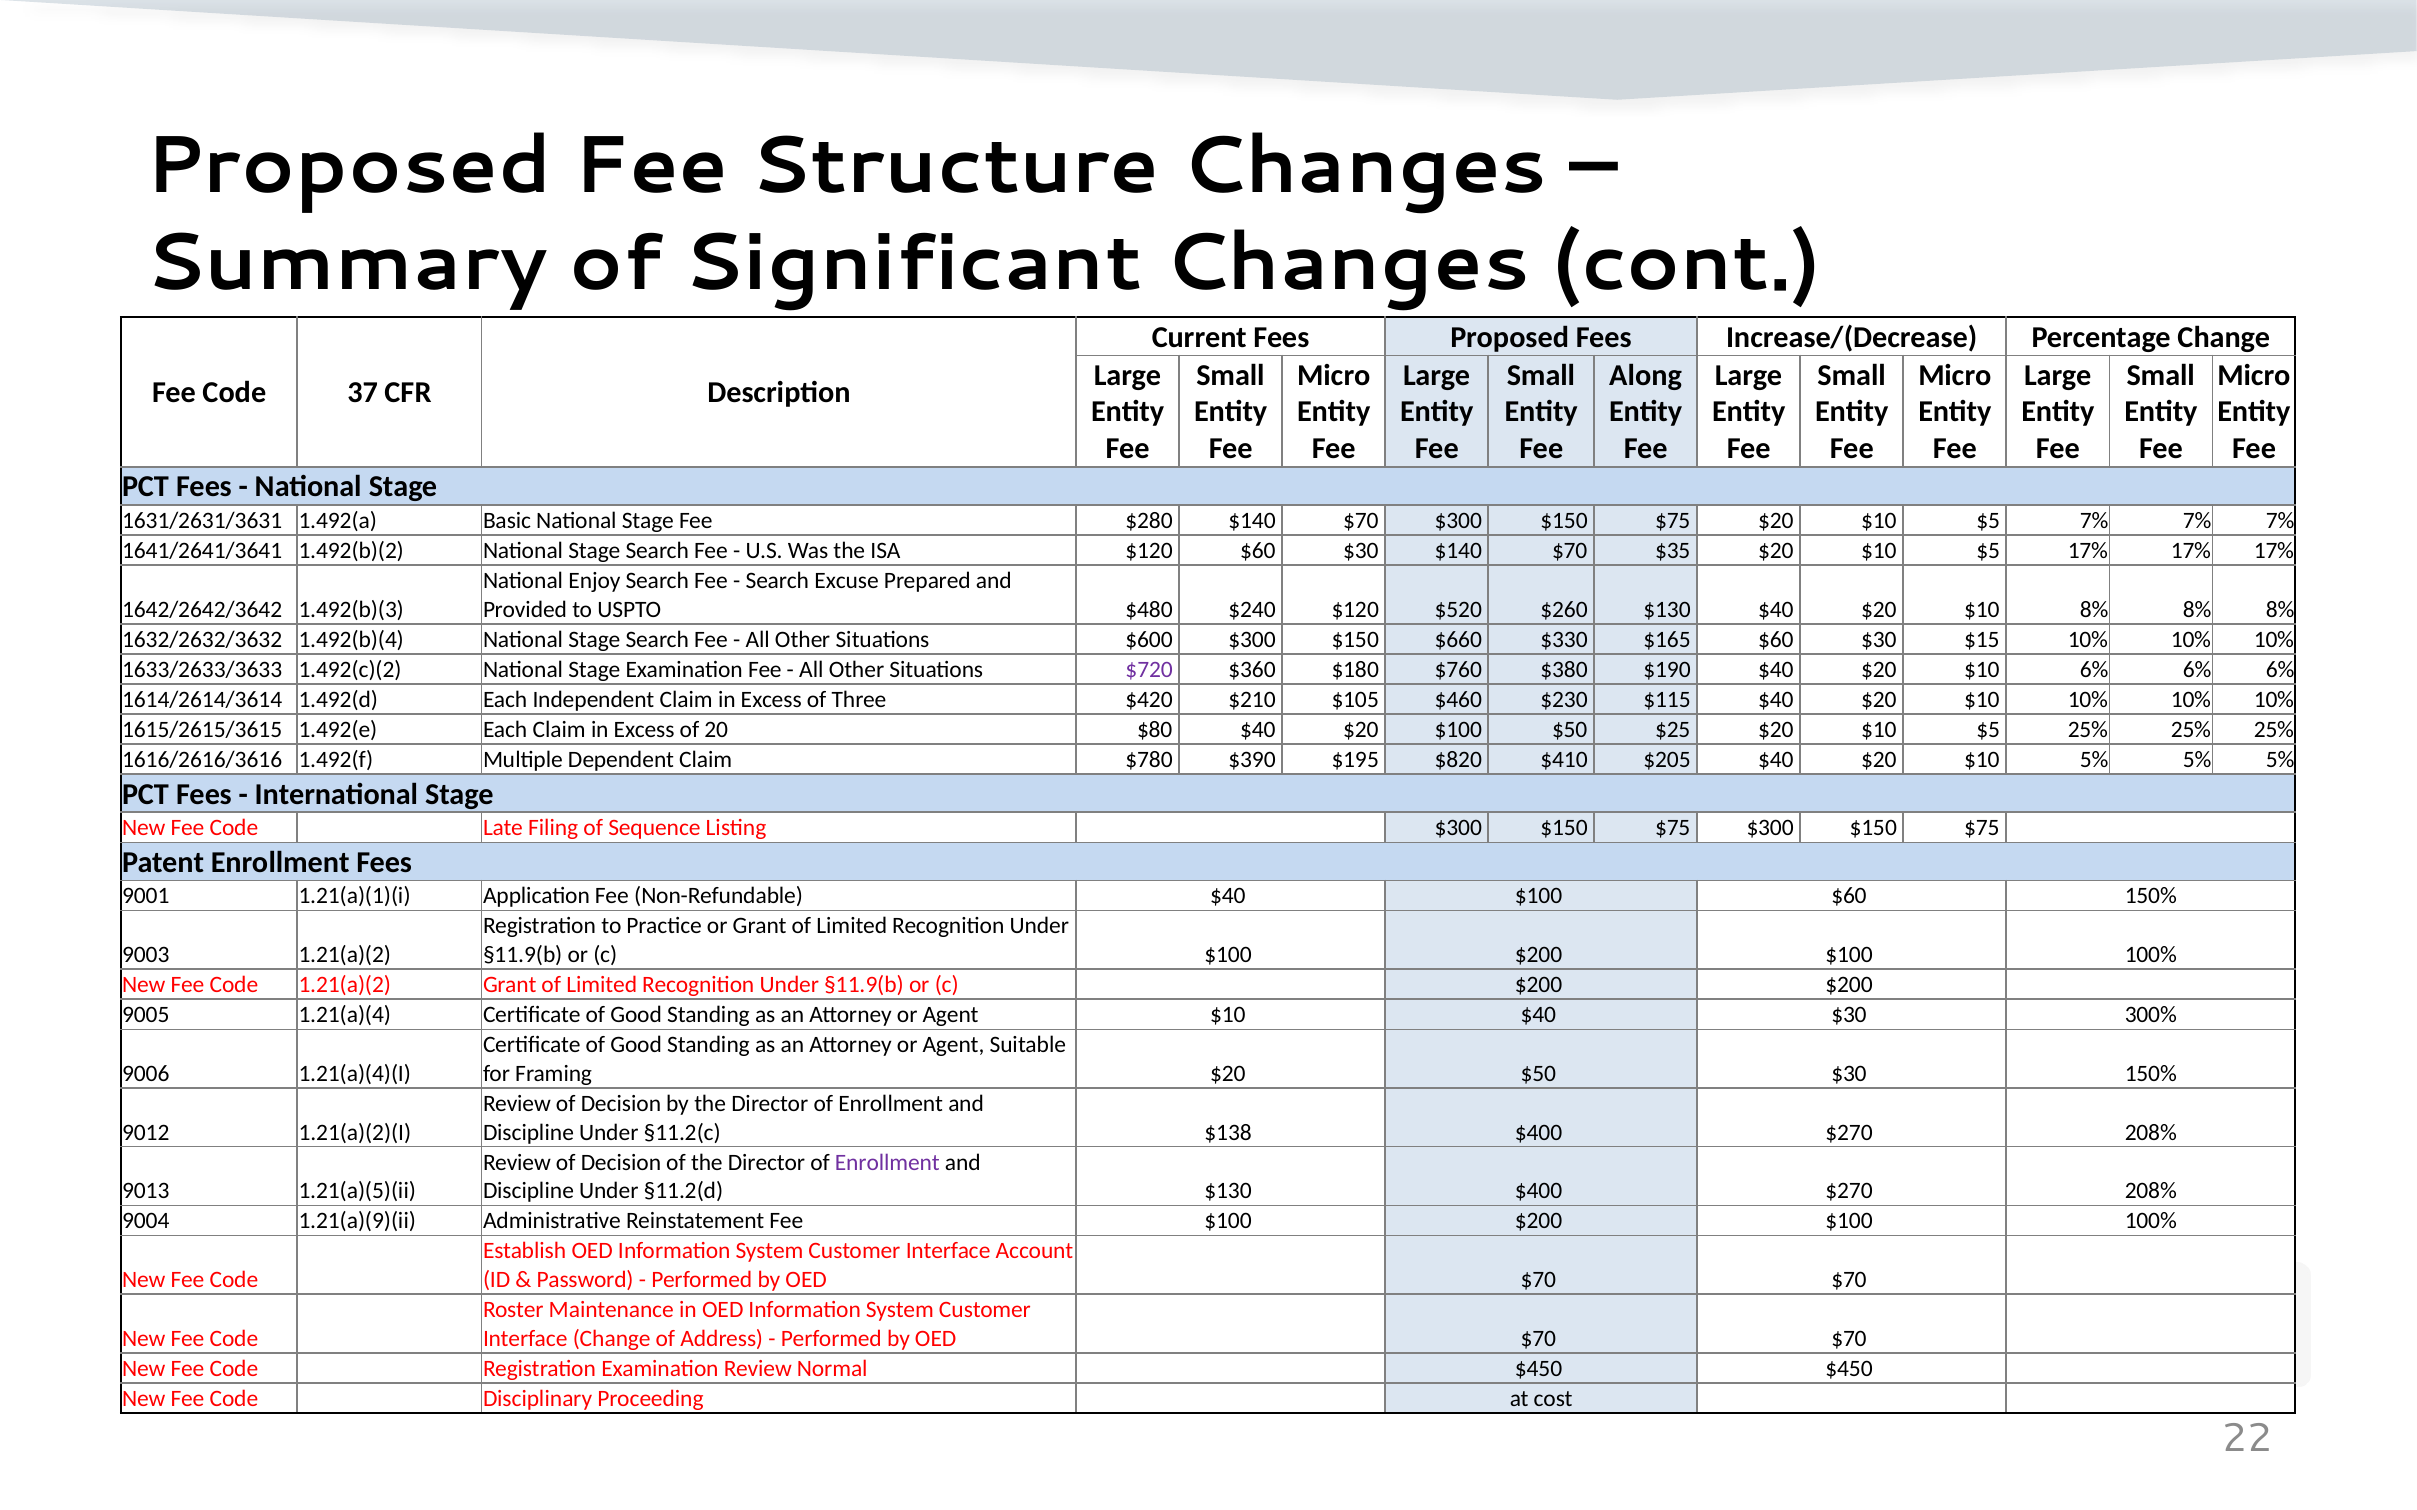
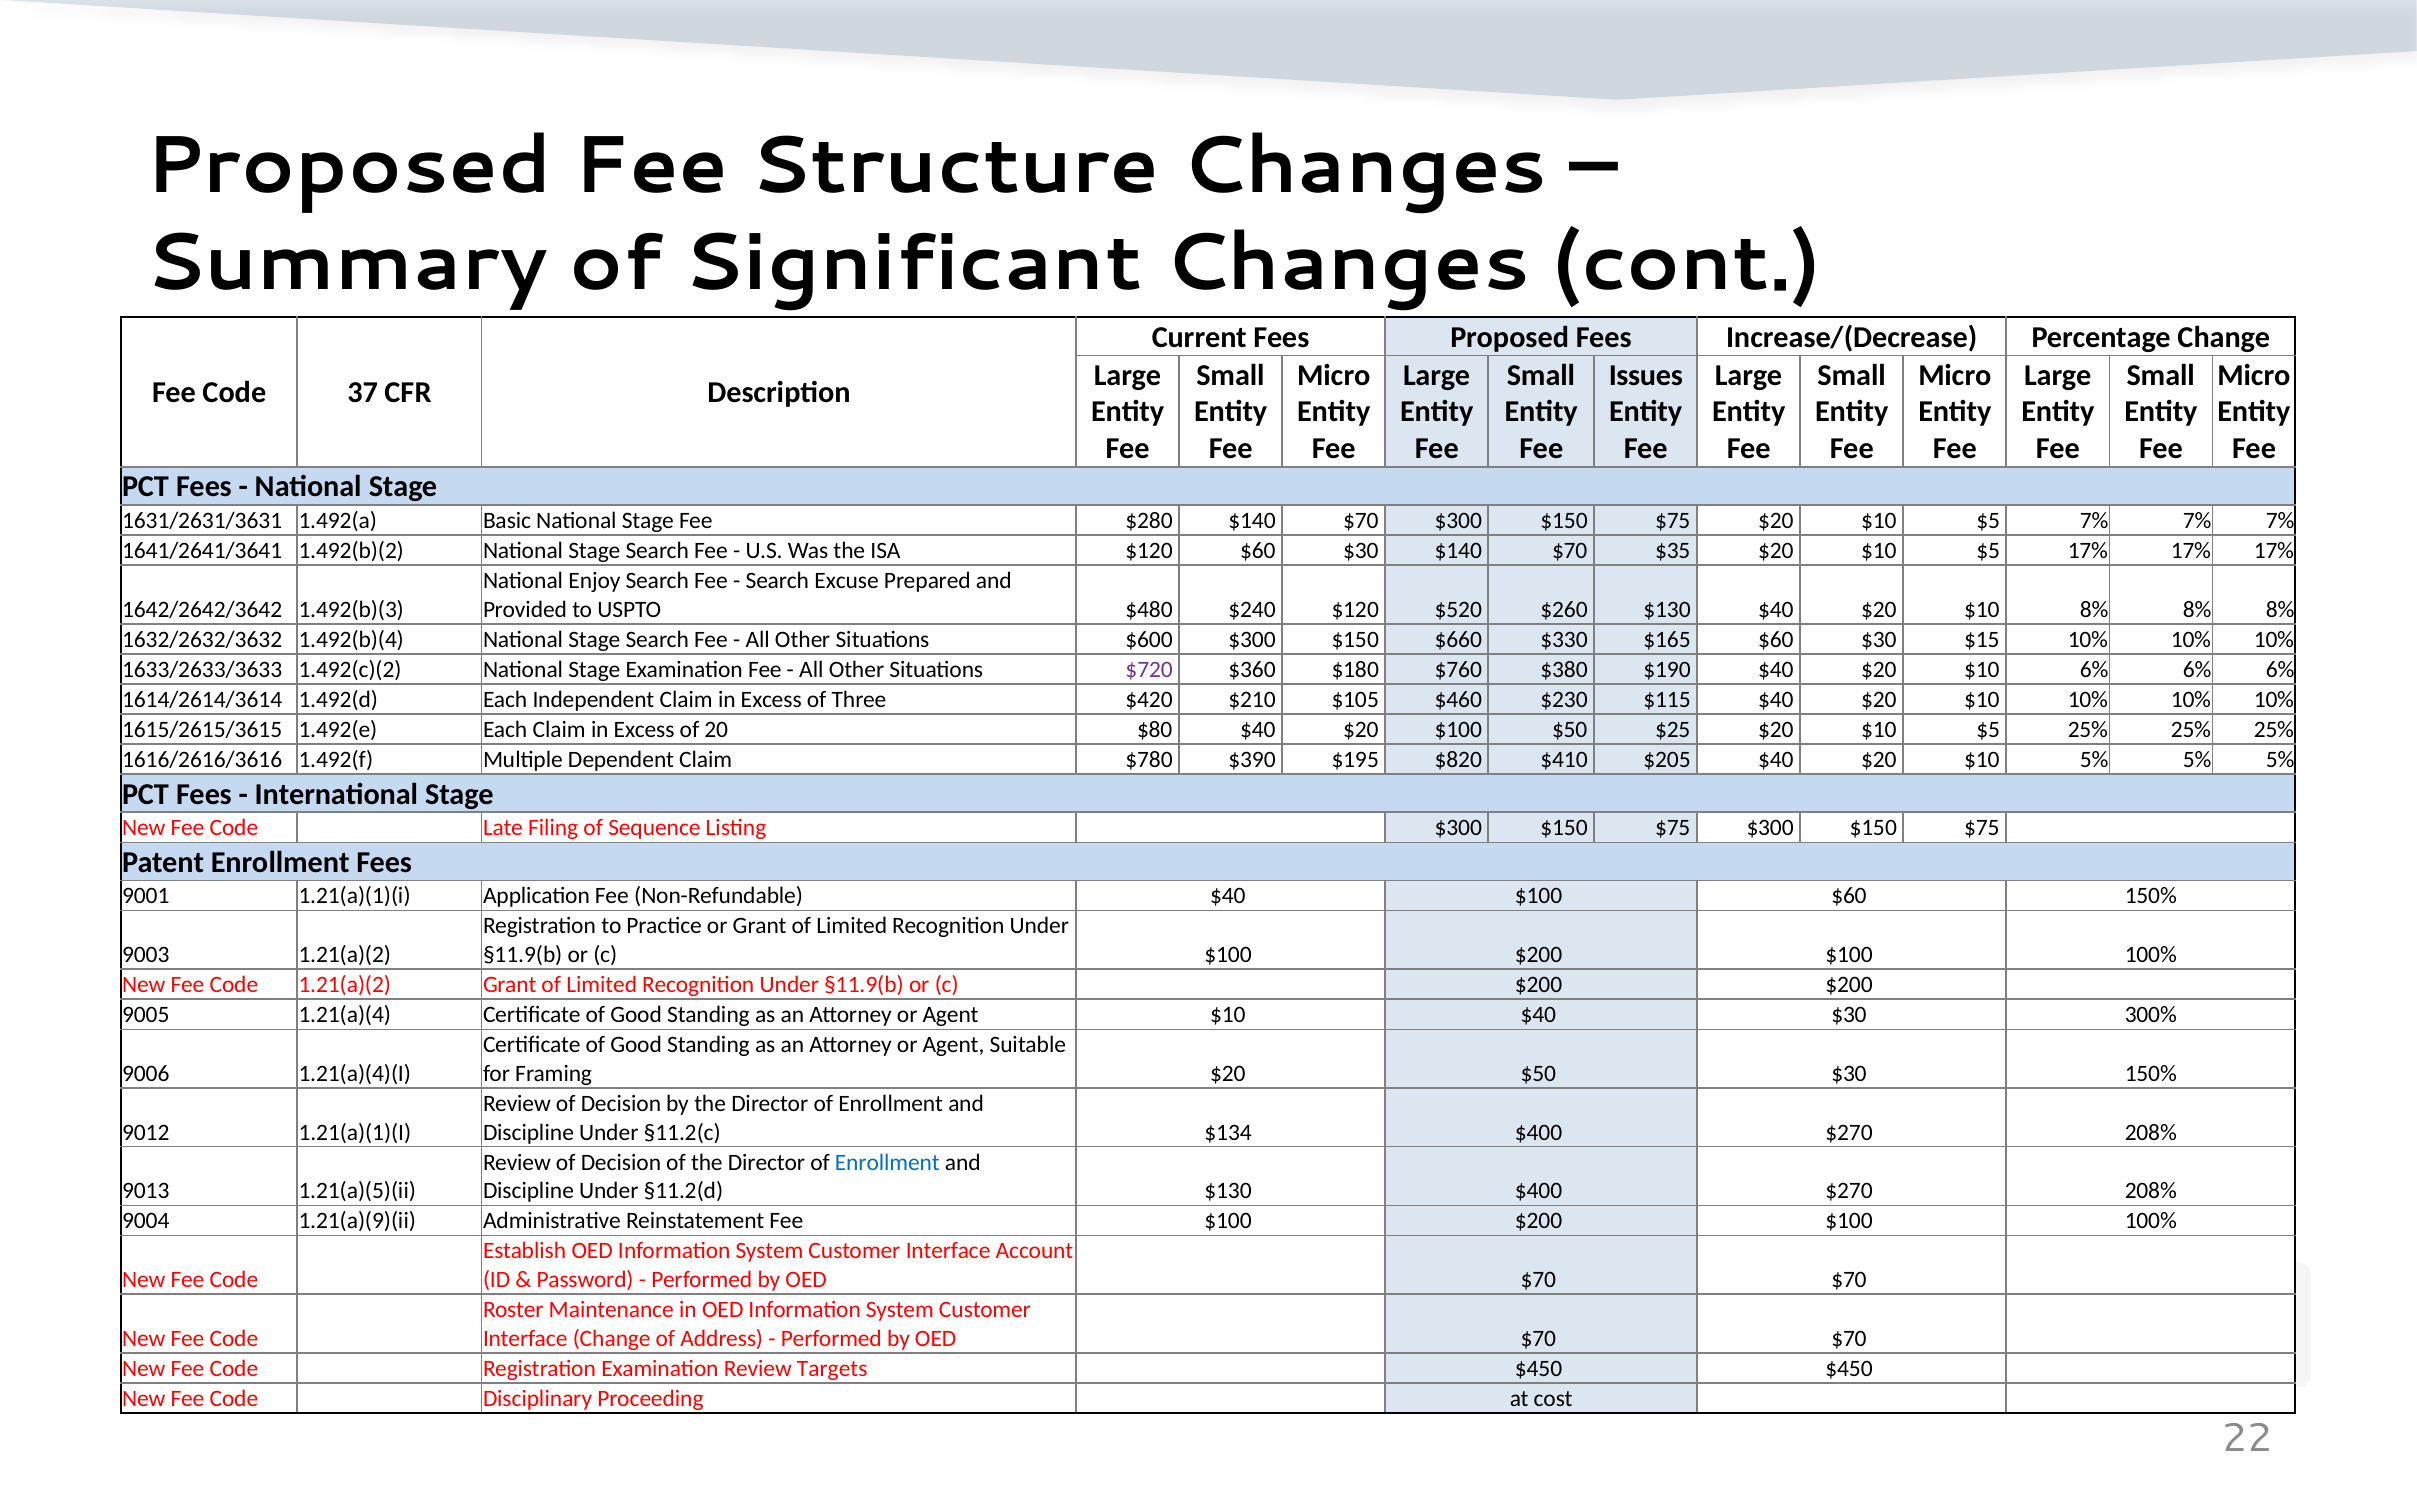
Along: Along -> Issues
$138: $138 -> $134
9012 1.21(a)(2)(I: 1.21(a)(2)(I -> 1.21(a)(1)(I
Enrollment at (887, 1163) colour: purple -> blue
Normal: Normal -> Targets
